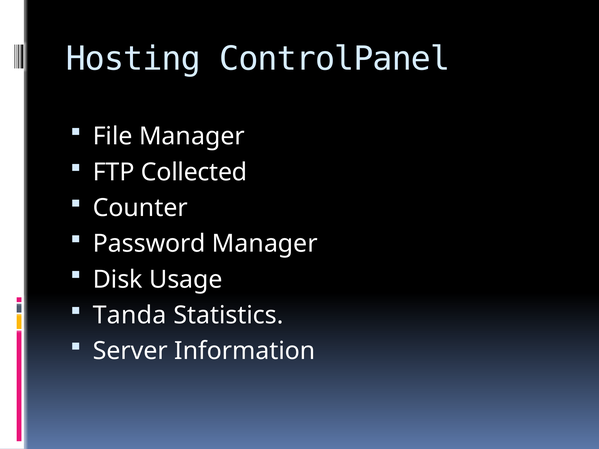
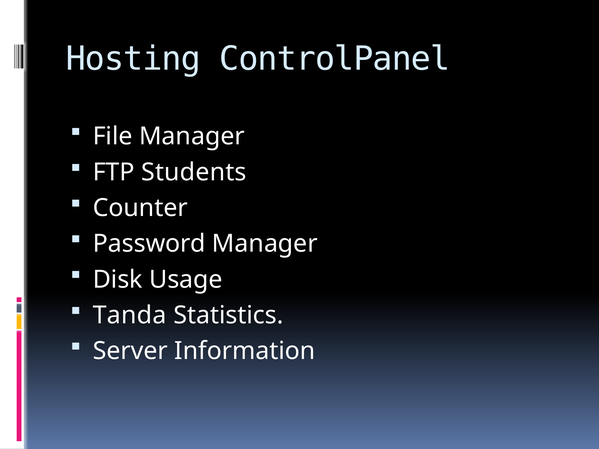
Collected: Collected -> Students
